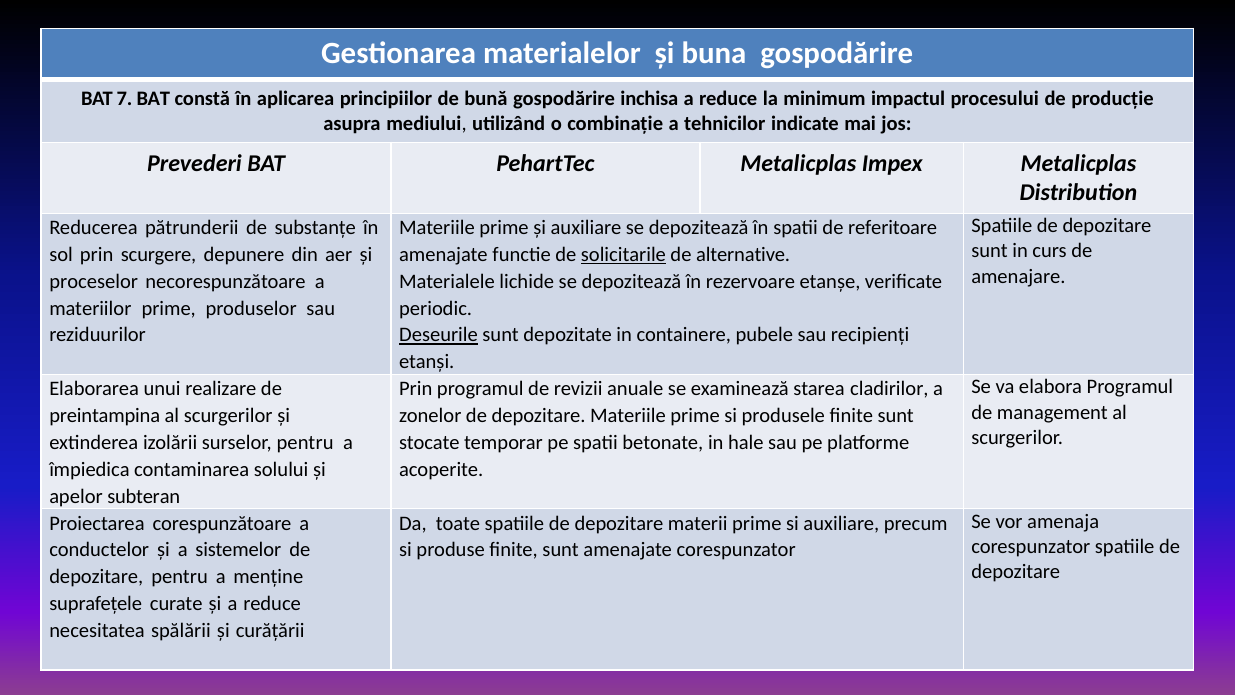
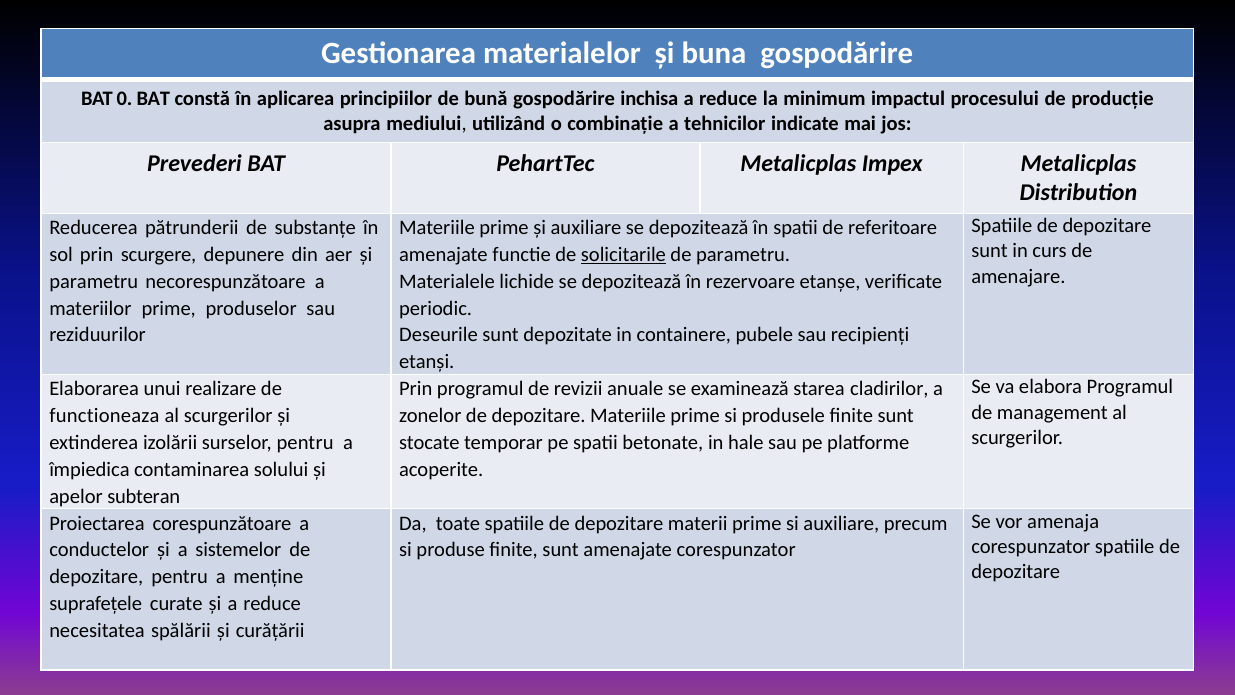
7: 7 -> 0
de alternative: alternative -> parametru
proceselor at (94, 281): proceselor -> parametru
Deseurile underline: present -> none
preintampina: preintampina -> functioneaza
